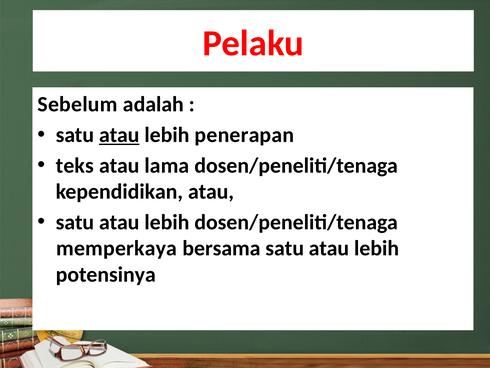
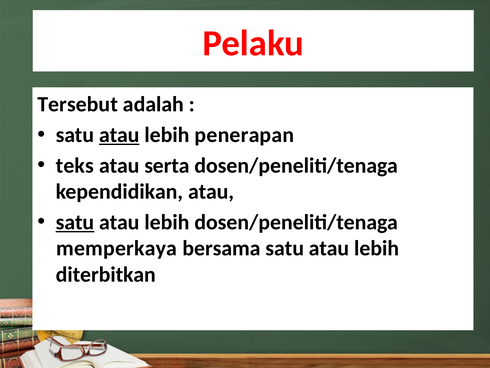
Sebelum: Sebelum -> Tersebut
lama: lama -> serta
satu at (75, 222) underline: none -> present
potensinya: potensinya -> diterbitkan
